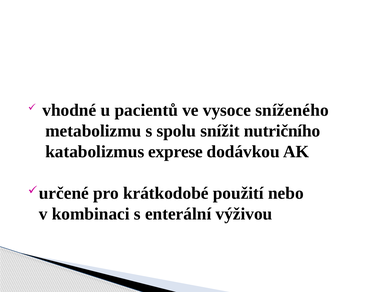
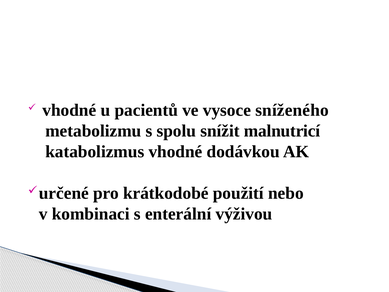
nutričního: nutričního -> malnutricí
katabolizmus exprese: exprese -> vhodné
